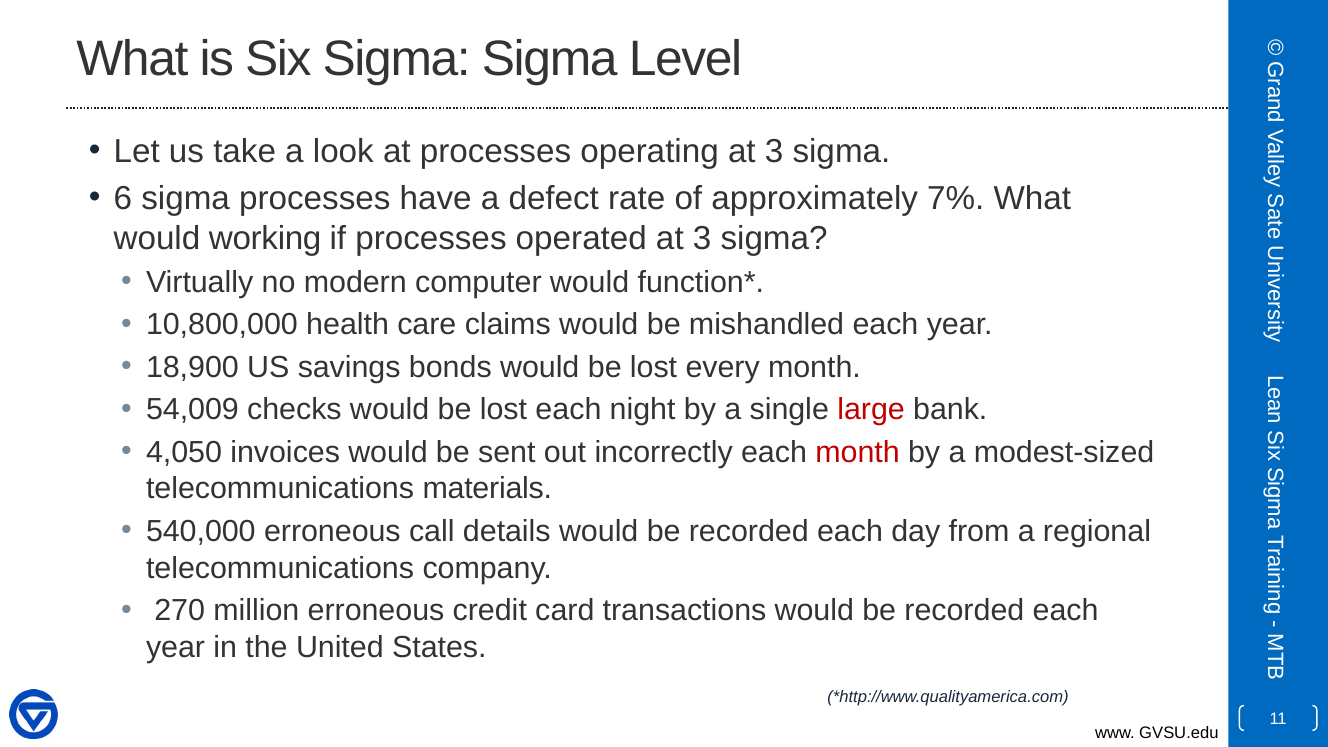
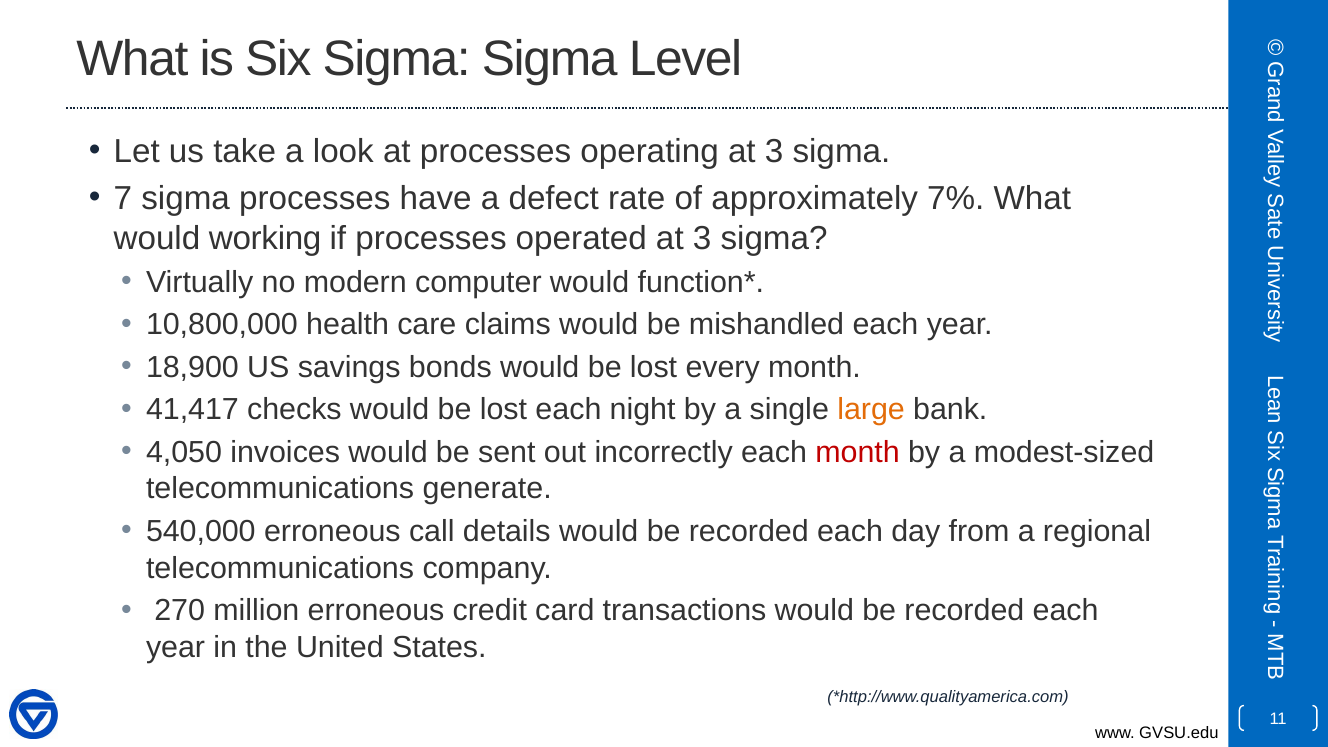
6: 6 -> 7
54,009: 54,009 -> 41,417
large colour: red -> orange
materials: materials -> generate
